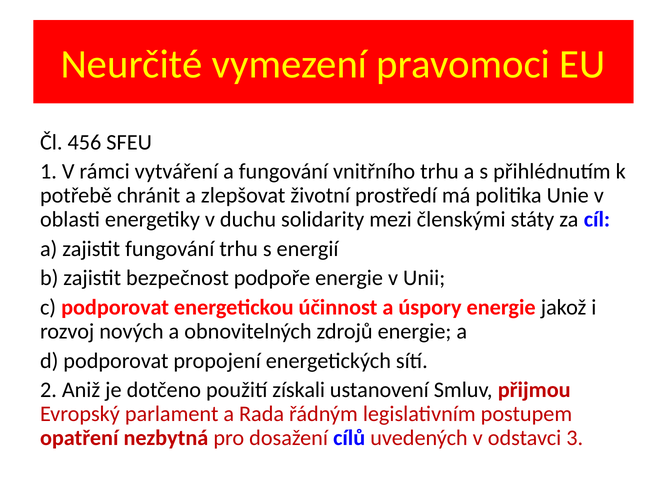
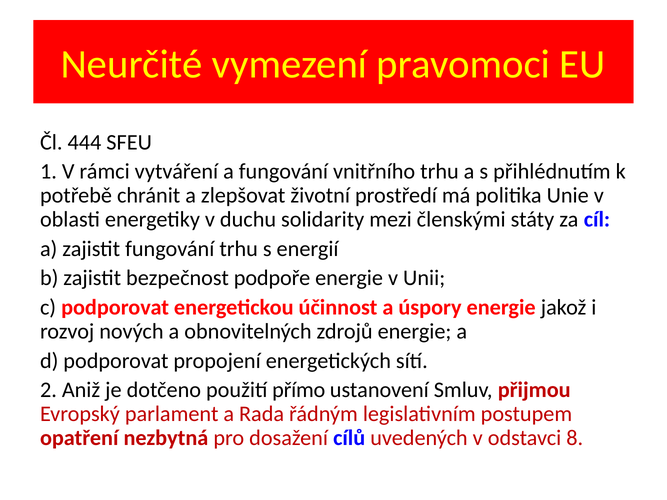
456: 456 -> 444
získali: získali -> přímo
3: 3 -> 8
